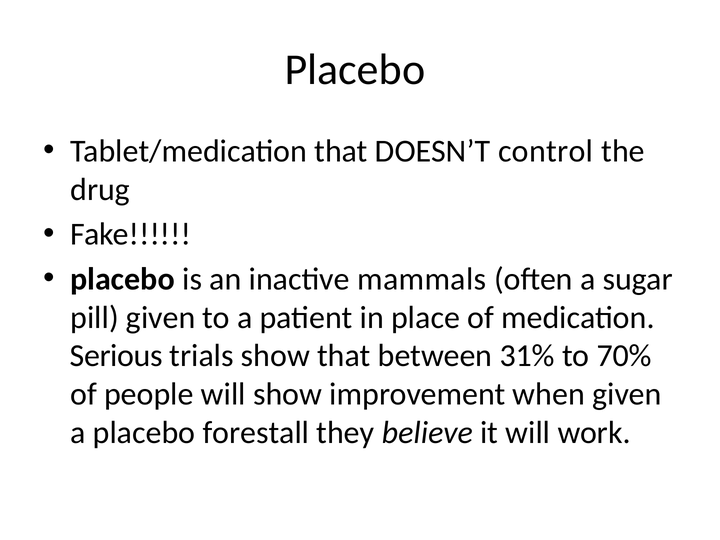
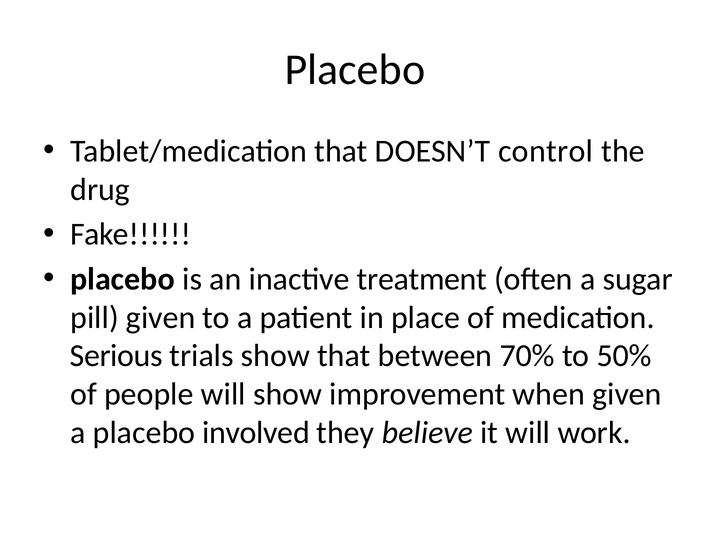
mammals: mammals -> treatment
31%: 31% -> 70%
70%: 70% -> 50%
forestall: forestall -> involved
